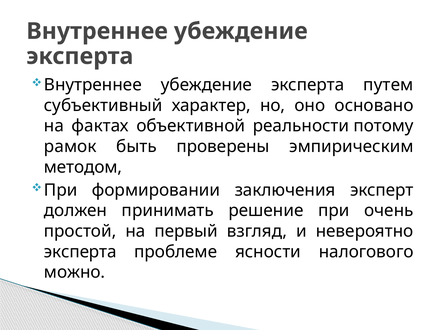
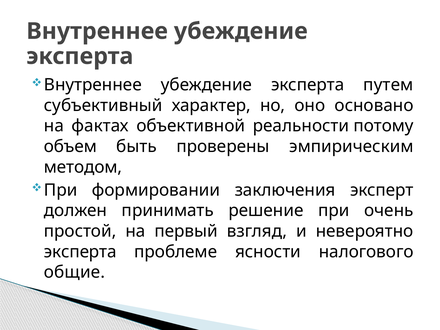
рамок: рамок -> объем
можно: можно -> общие
